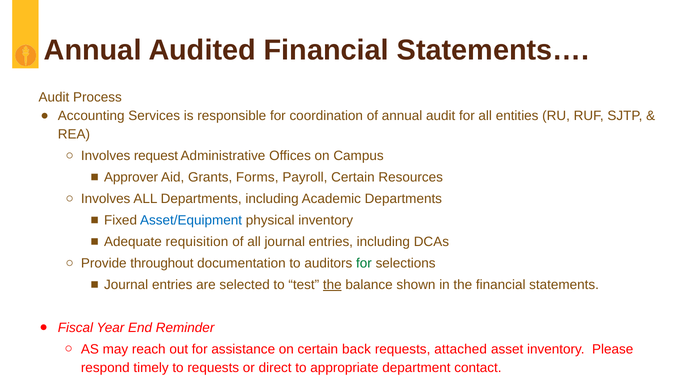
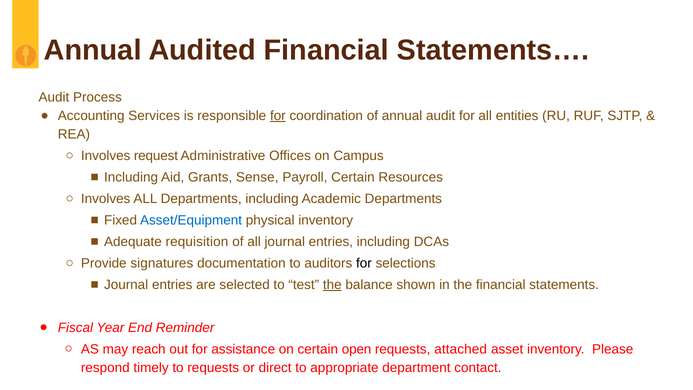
for at (278, 116) underline: none -> present
Approver at (131, 177): Approver -> Including
Forms: Forms -> Sense
throughout: throughout -> signatures
for at (364, 263) colour: green -> black
back: back -> open
